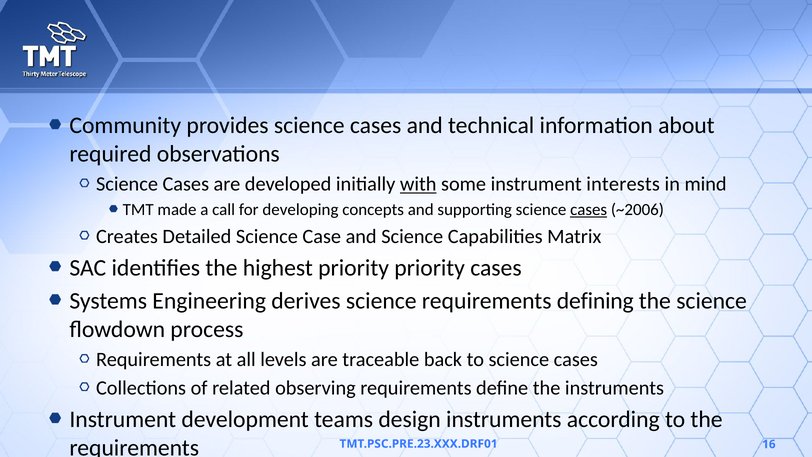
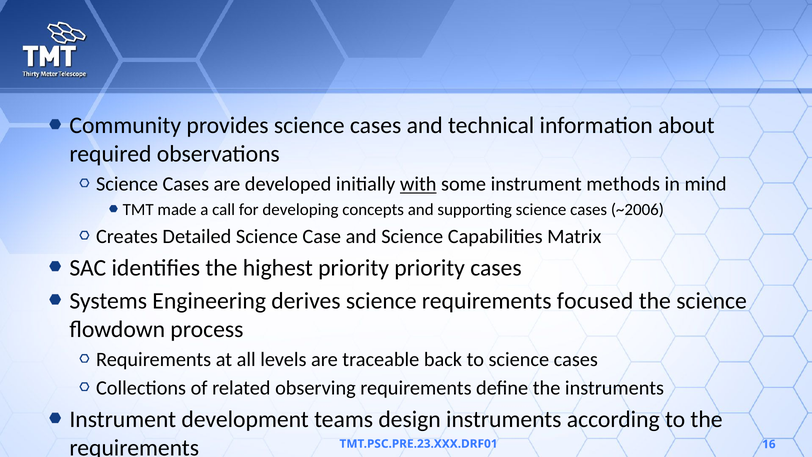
interests: interests -> methods
cases at (589, 210) underline: present -> none
defining: defining -> focused
